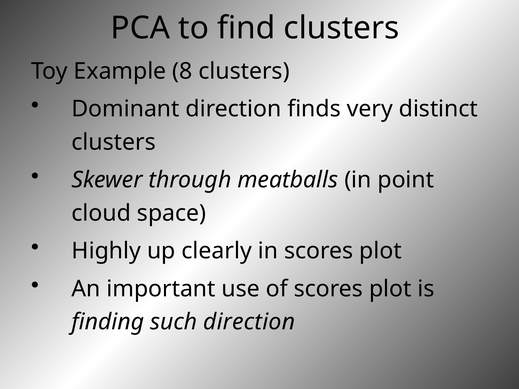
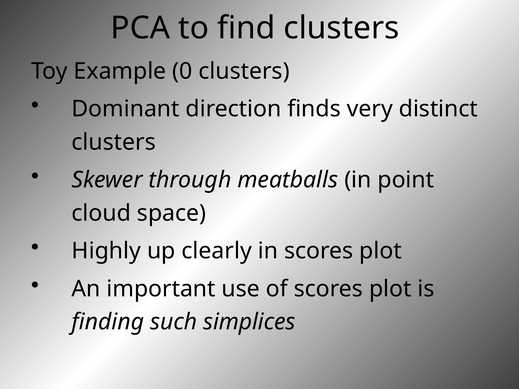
8: 8 -> 0
such direction: direction -> simplices
